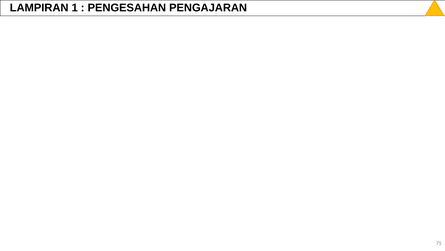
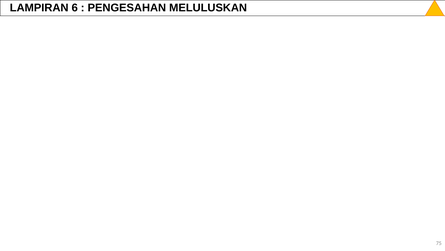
1: 1 -> 6
PENGAJARAN: PENGAJARAN -> MELULUSKAN
